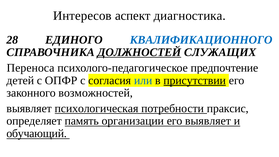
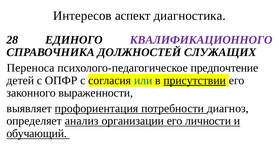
КВАЛИФИКАЦИОННОГО colour: blue -> purple
ДОЛЖНОСТЕЙ underline: present -> none
возможностей: возможностей -> выраженности
психологическая: психологическая -> профориентация
праксис: праксис -> диагноз
память: память -> анализ
его выявляет: выявляет -> личности
